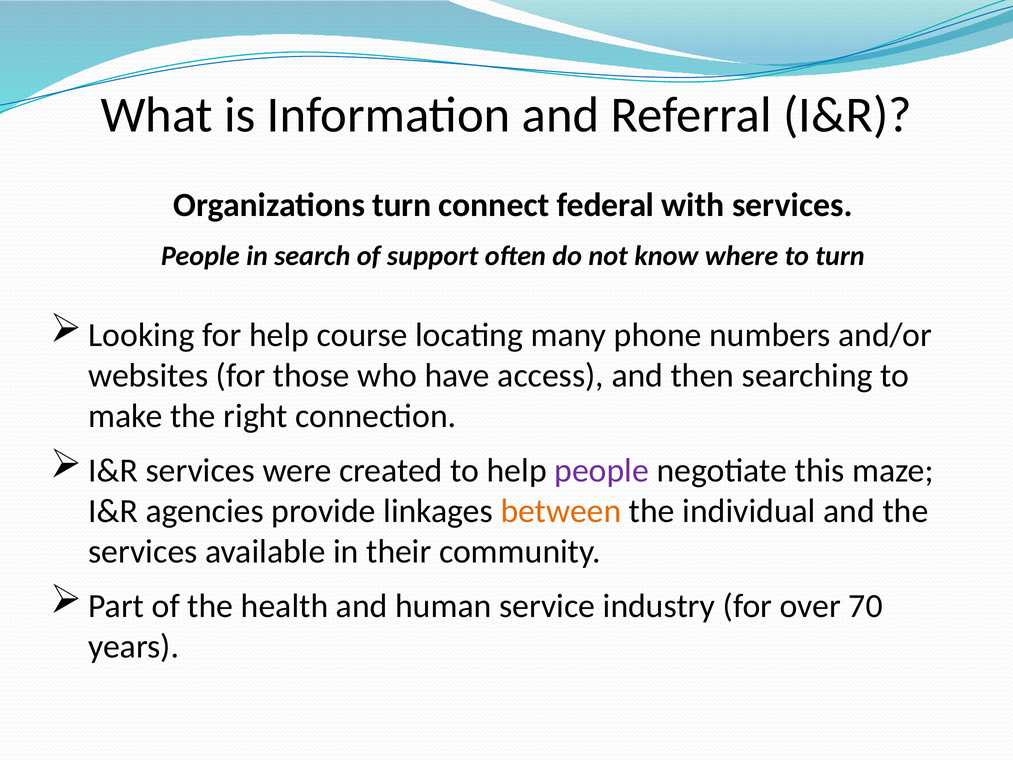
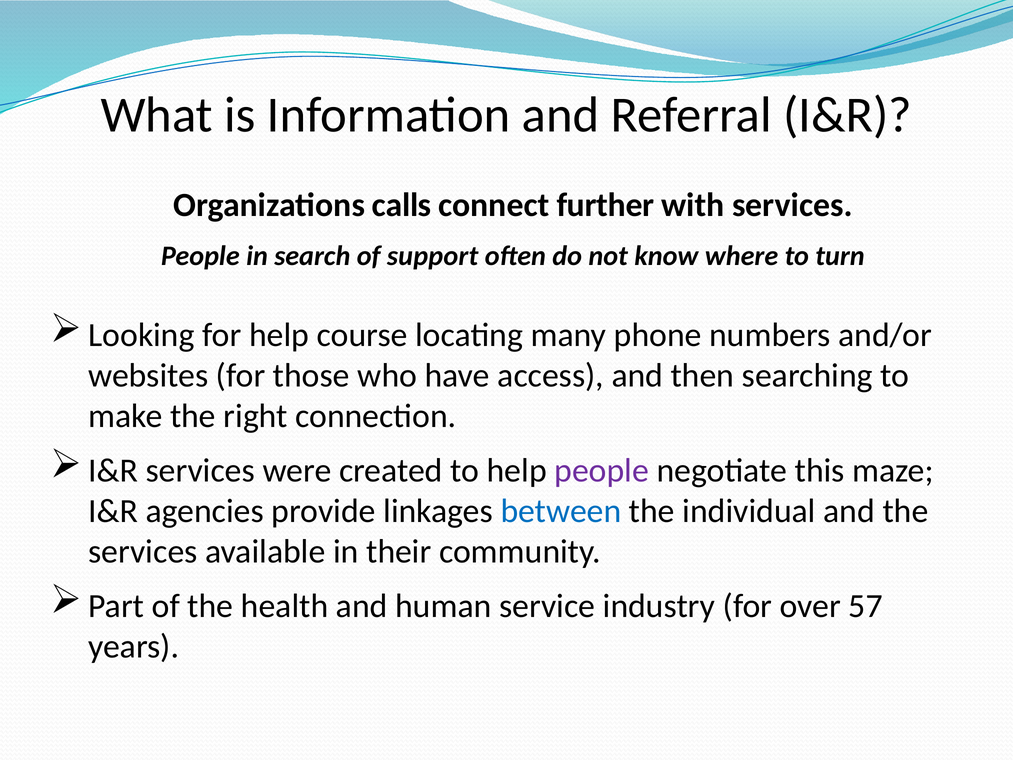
Organizations turn: turn -> calls
federal: federal -> further
between colour: orange -> blue
70: 70 -> 57
